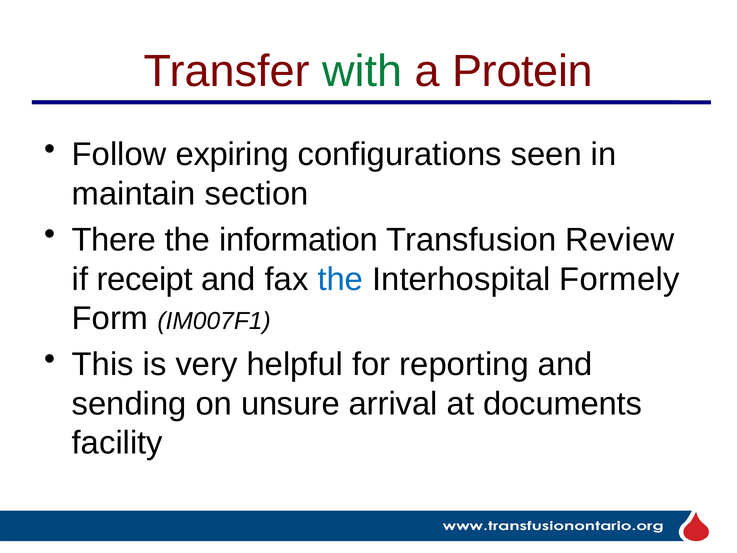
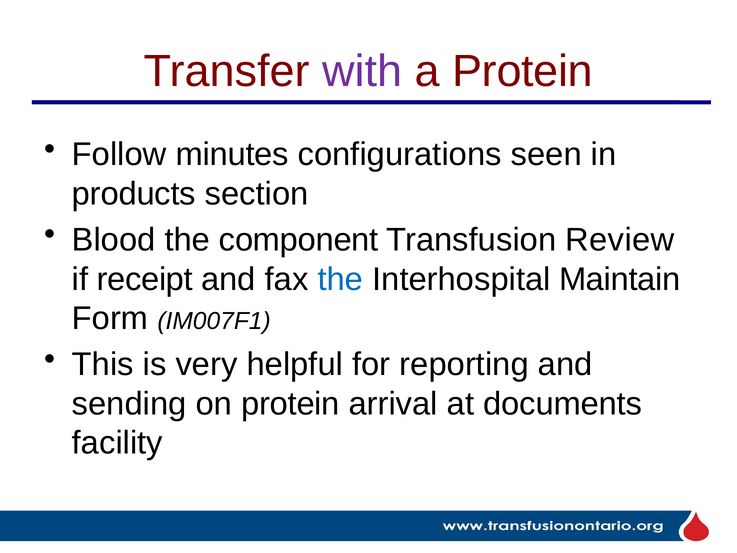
with colour: green -> purple
expiring: expiring -> minutes
maintain: maintain -> products
There: There -> Blood
information: information -> component
Formely: Formely -> Maintain
on unsure: unsure -> protein
